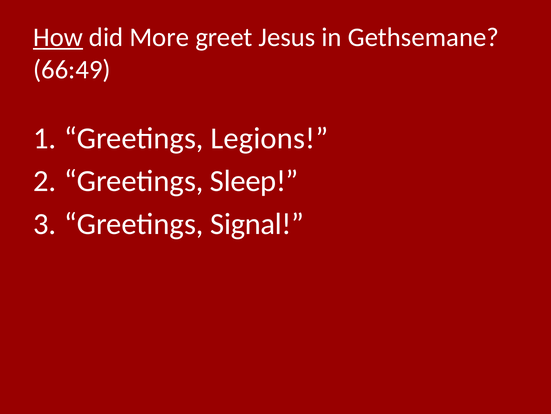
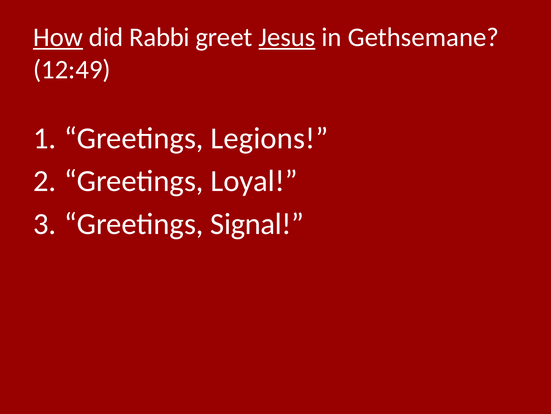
More: More -> Rabbi
Jesus underline: none -> present
66:49: 66:49 -> 12:49
Sleep: Sleep -> Loyal
